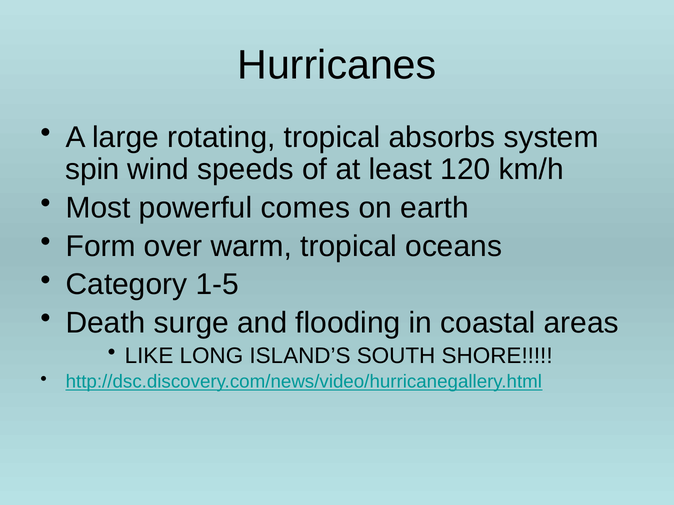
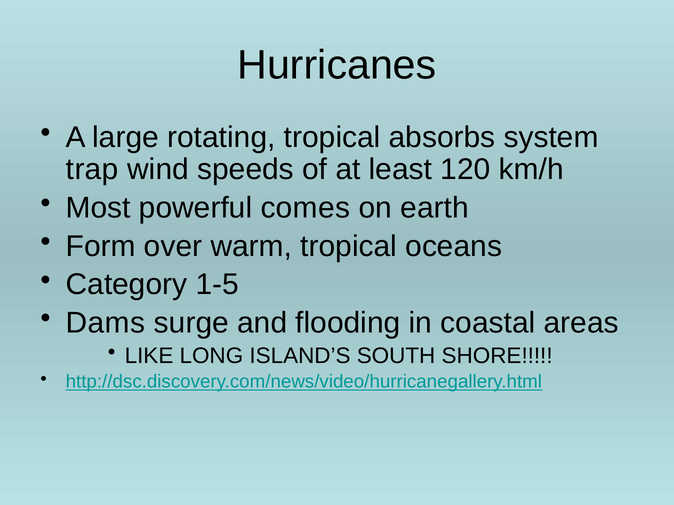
spin: spin -> trap
Death: Death -> Dams
